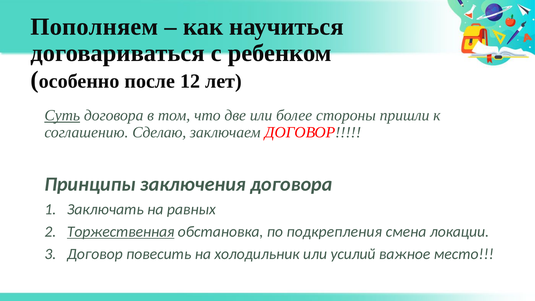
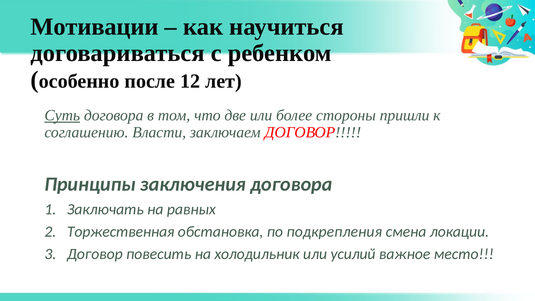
Пополняем: Пополняем -> Мотивации
Сделаю: Сделаю -> Власти
Торжественная underline: present -> none
